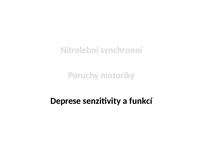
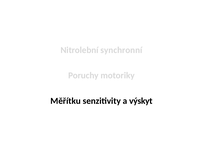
Deprese: Deprese -> Měřítku
funkcí: funkcí -> výskyt
